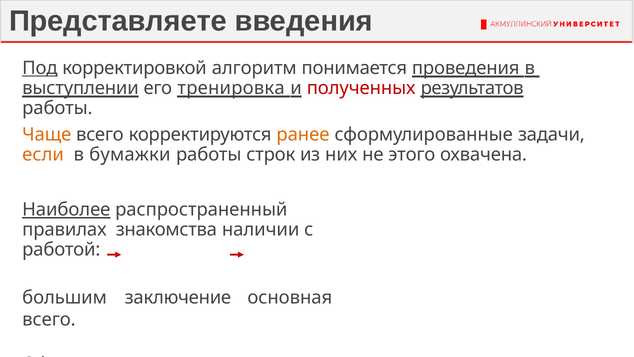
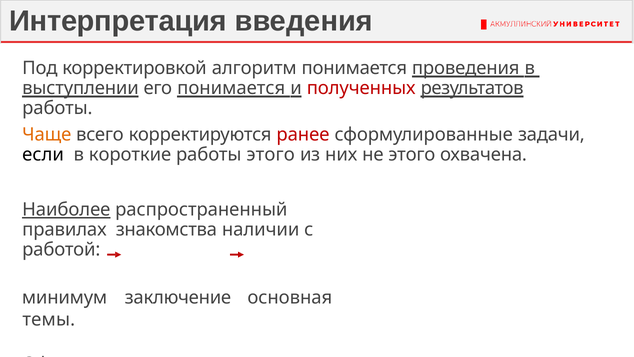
Представляете: Представляете -> Интерпретация
Под underline: present -> none
его тренировка: тренировка -> понимается
ранее colour: orange -> red
если colour: orange -> black
бумажки: бумажки -> короткие
работы строк: строк -> этого
большим: большим -> минимум
всего at (49, 319): всего -> темы
